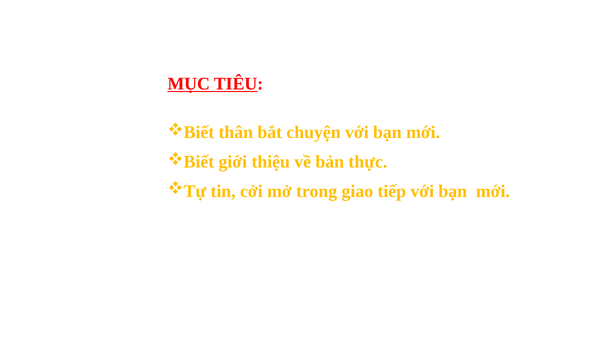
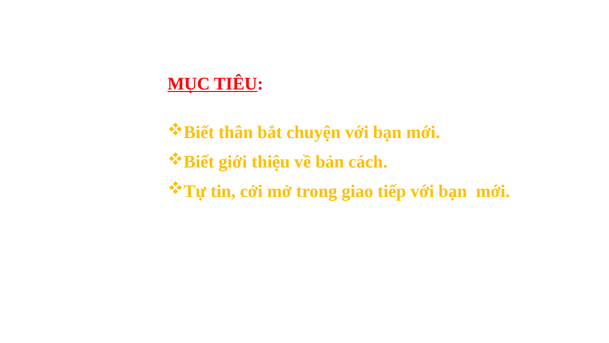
thực: thực -> cách
